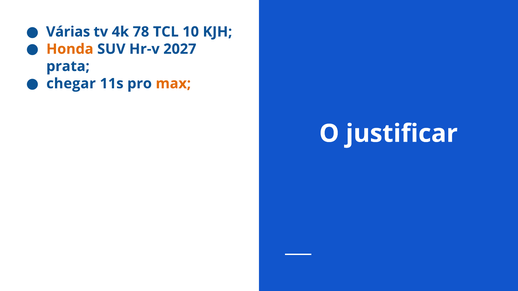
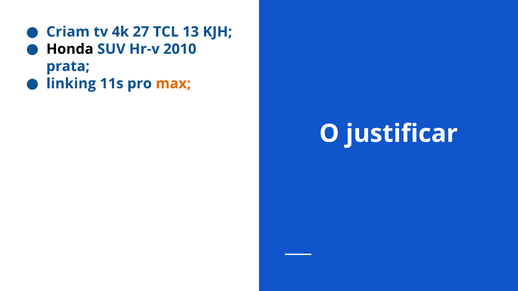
Várias: Várias -> Criam
78: 78 -> 27
10: 10 -> 13
Honda colour: orange -> black
2027: 2027 -> 2010
chegar: chegar -> linking
